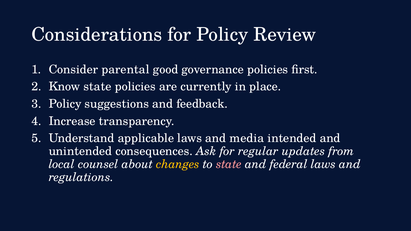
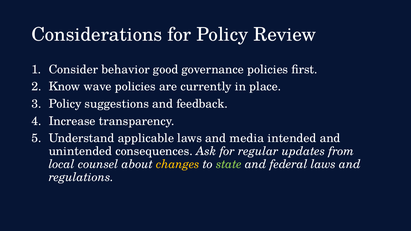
parental: parental -> behavior
Know state: state -> wave
state at (229, 164) colour: pink -> light green
